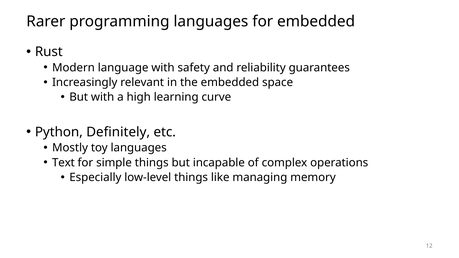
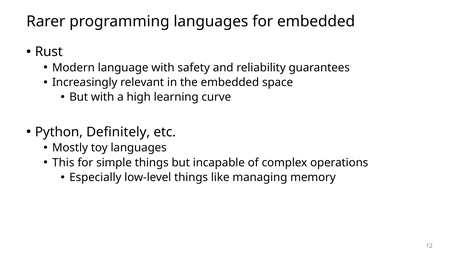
Text: Text -> This
